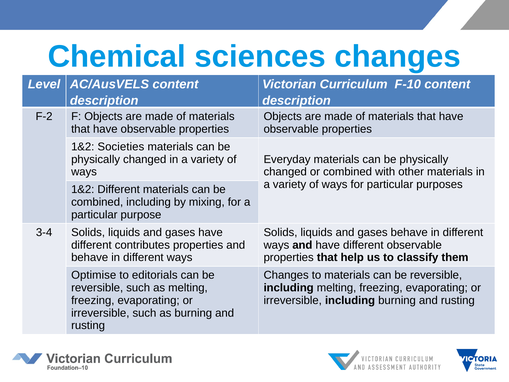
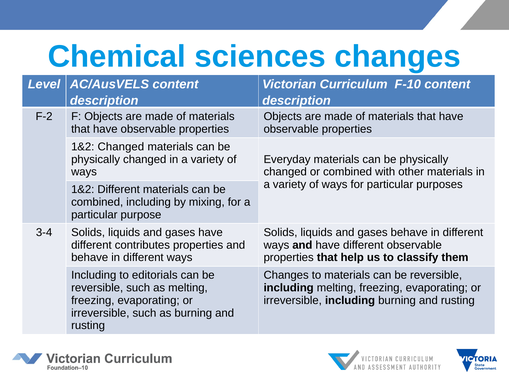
1&2 Societies: Societies -> Changed
Optimise at (94, 275): Optimise -> Including
